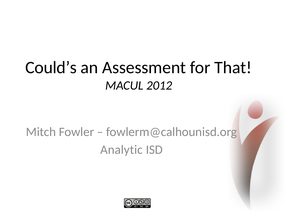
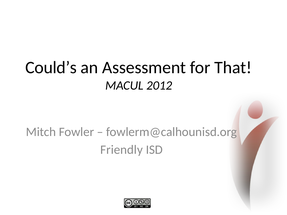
Analytic: Analytic -> Friendly
